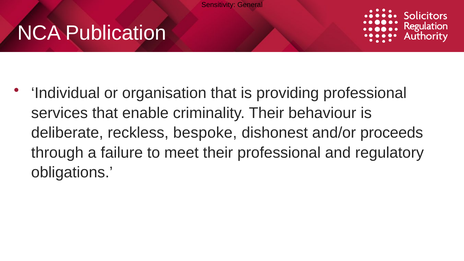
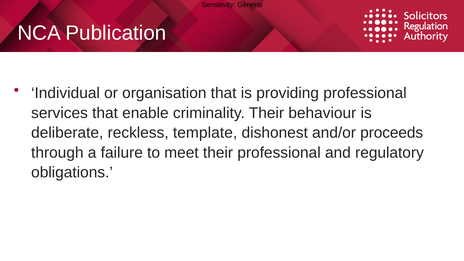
bespoke: bespoke -> template
